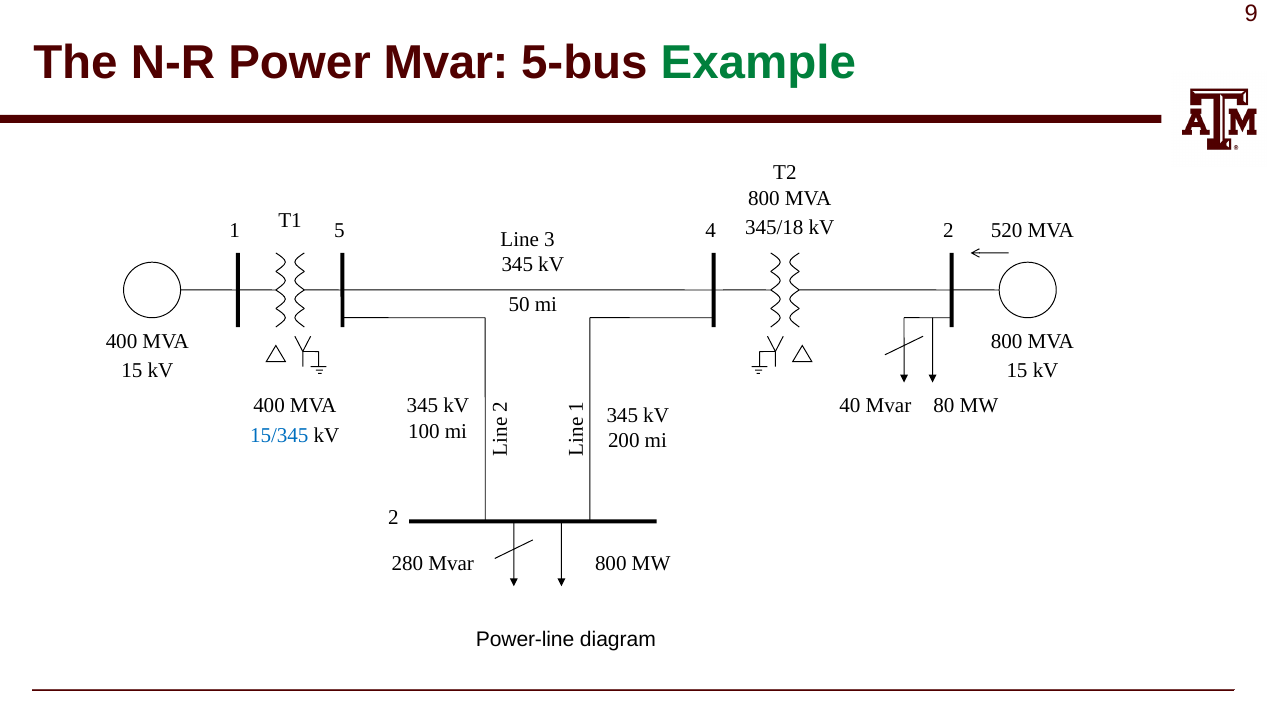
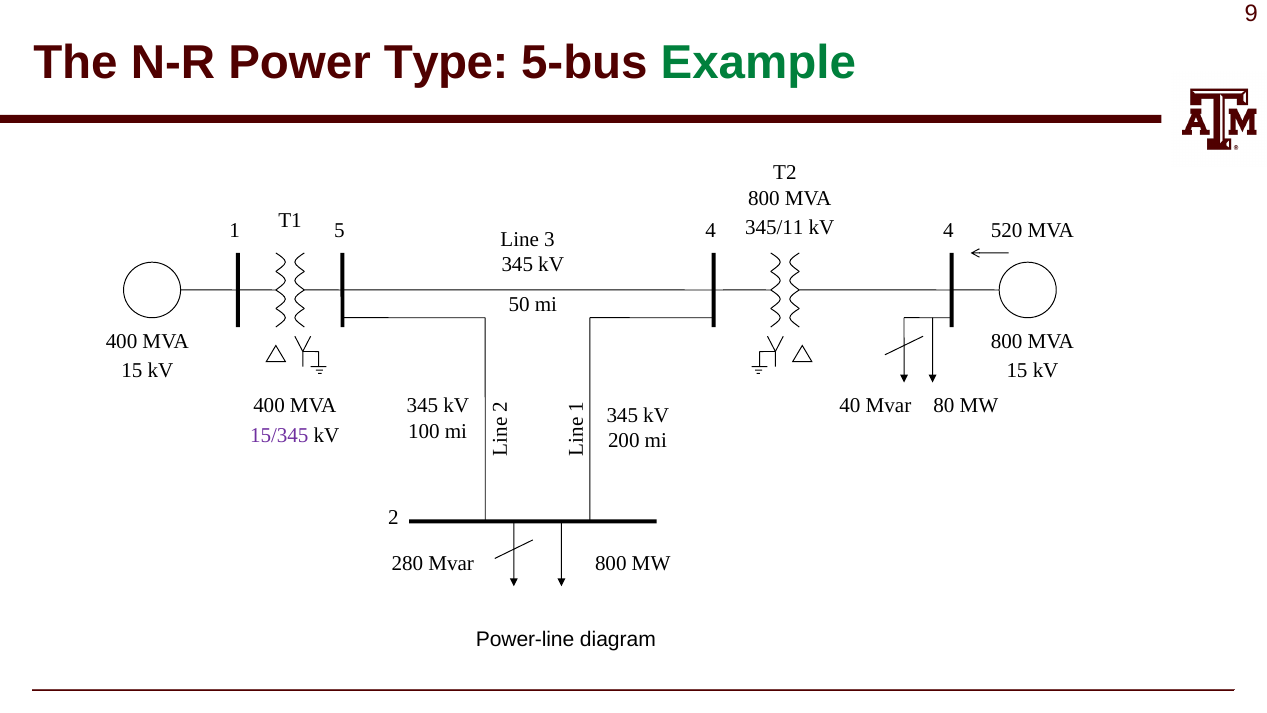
Power Mvar: Mvar -> Type
345/18: 345/18 -> 345/11
4 2: 2 -> 4
15/345 colour: blue -> purple
